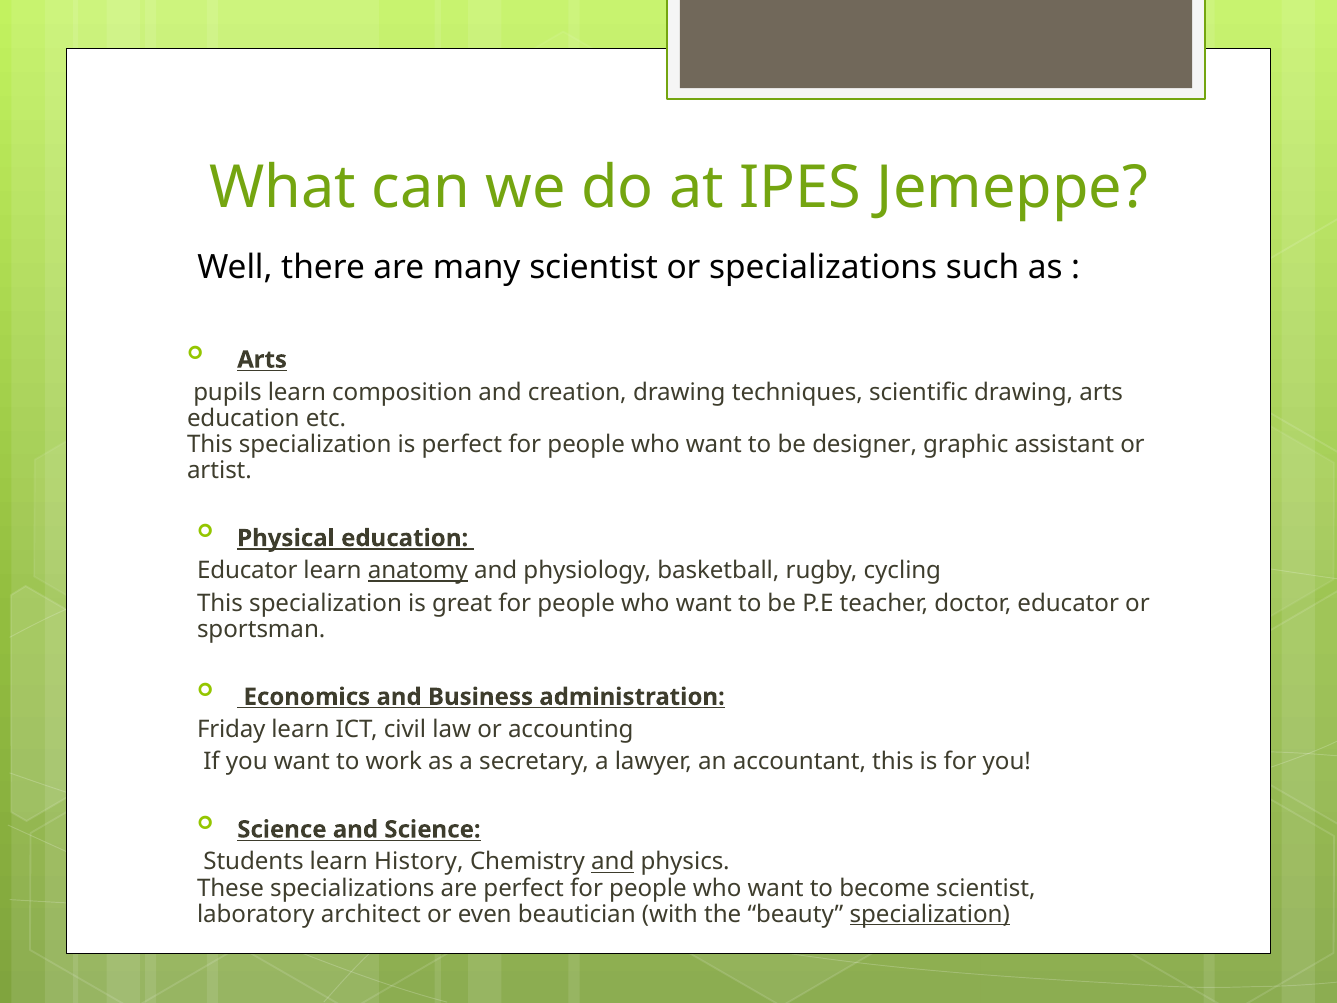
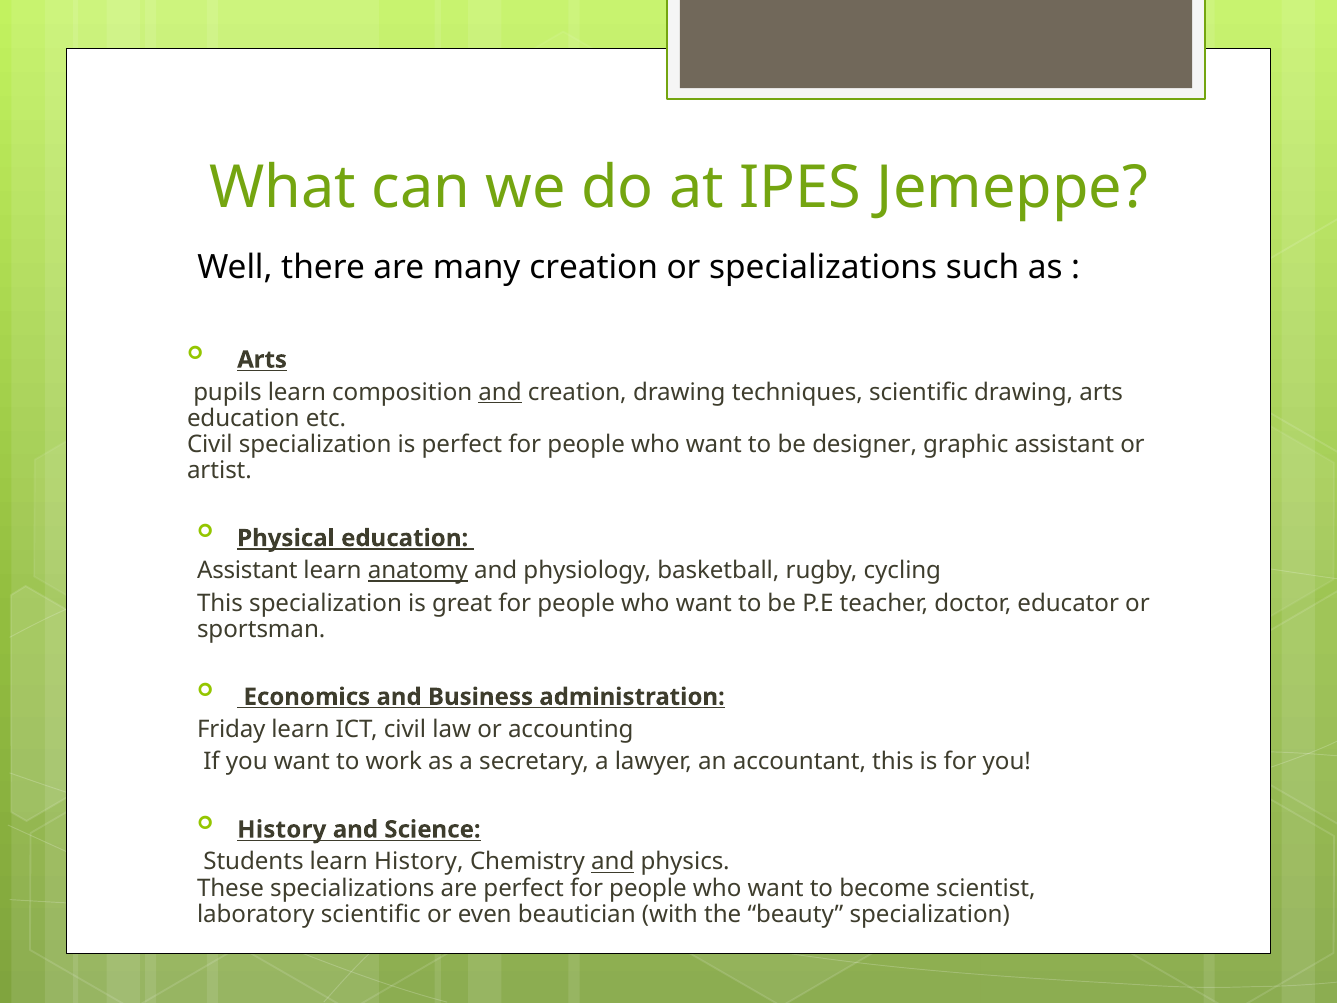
many scientist: scientist -> creation
and at (500, 392) underline: none -> present
This at (210, 444): This -> Civil
Educator at (247, 570): Educator -> Assistant
Science at (282, 829): Science -> History
laboratory architect: architect -> scientific
specialization at (930, 914) underline: present -> none
